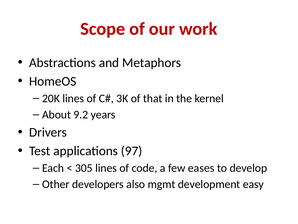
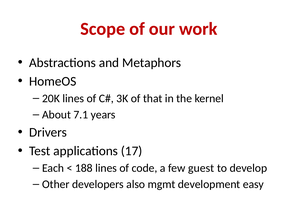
9.2: 9.2 -> 7.1
97: 97 -> 17
305: 305 -> 188
eases: eases -> guest
